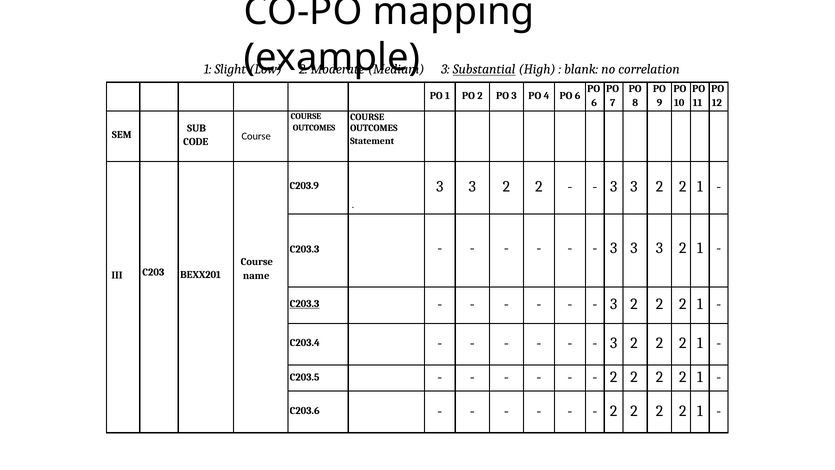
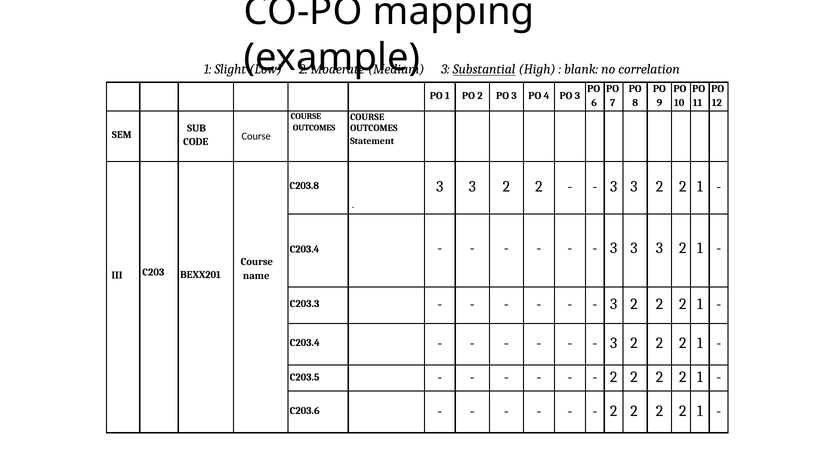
4 PO 6: 6 -> 3
C203.9: C203.9 -> C203.8
C203.3 at (304, 249): C203.3 -> C203.4
C203.3 at (304, 304) underline: present -> none
